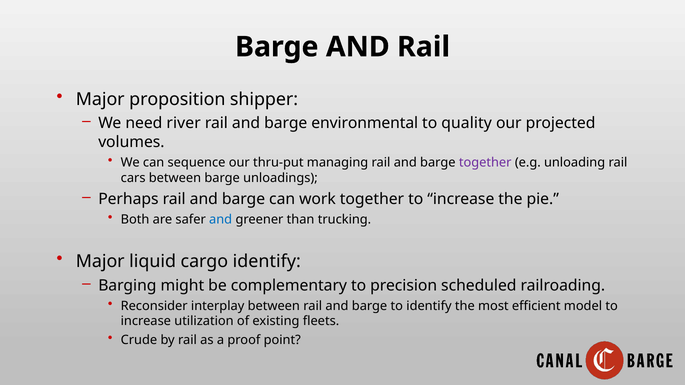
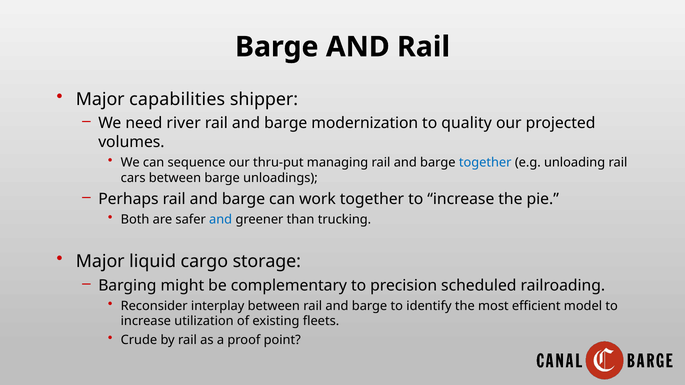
proposition: proposition -> capabilities
environmental: environmental -> modernization
together at (485, 163) colour: purple -> blue
cargo identify: identify -> storage
